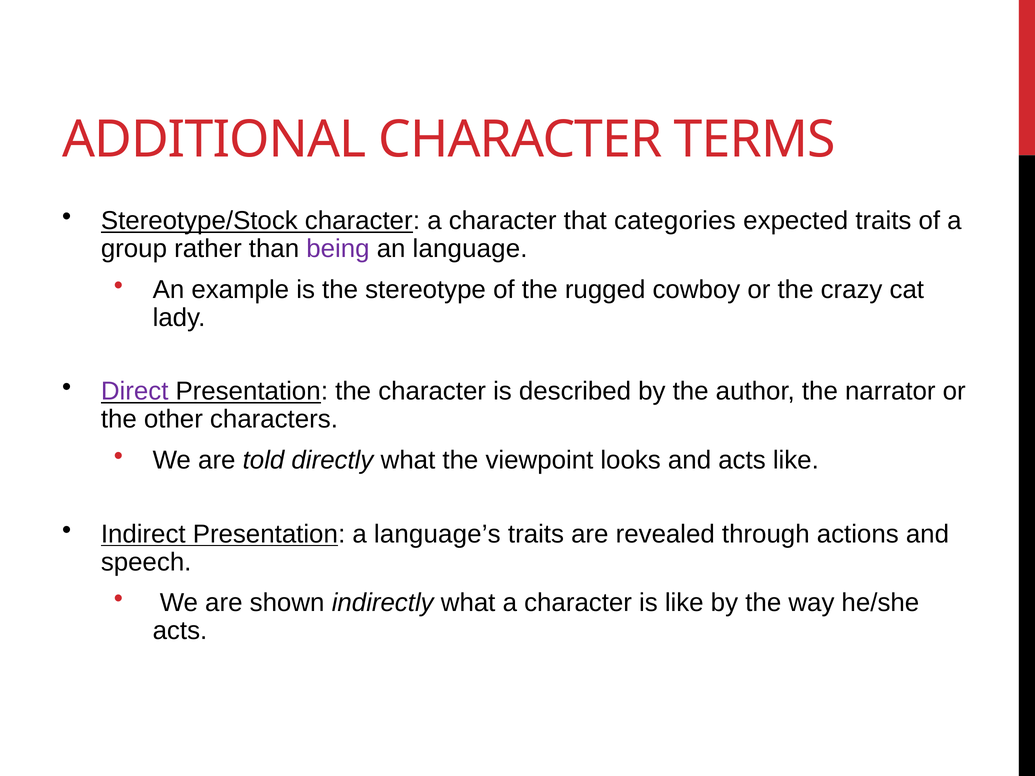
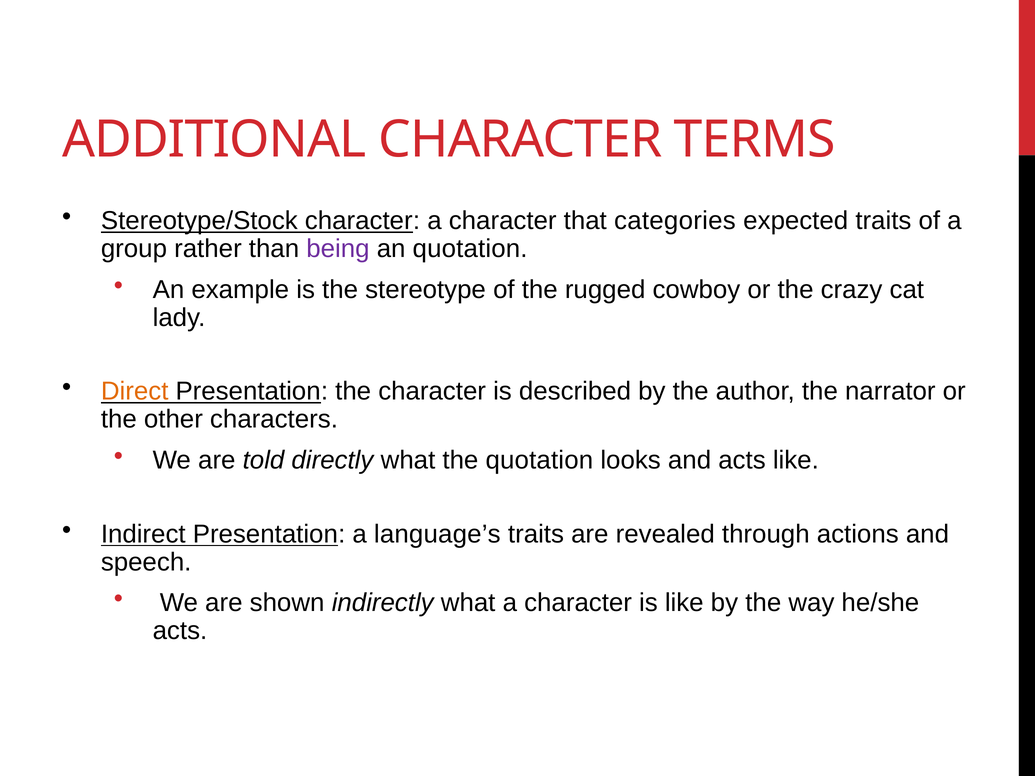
an language: language -> quotation
Direct colour: purple -> orange
the viewpoint: viewpoint -> quotation
